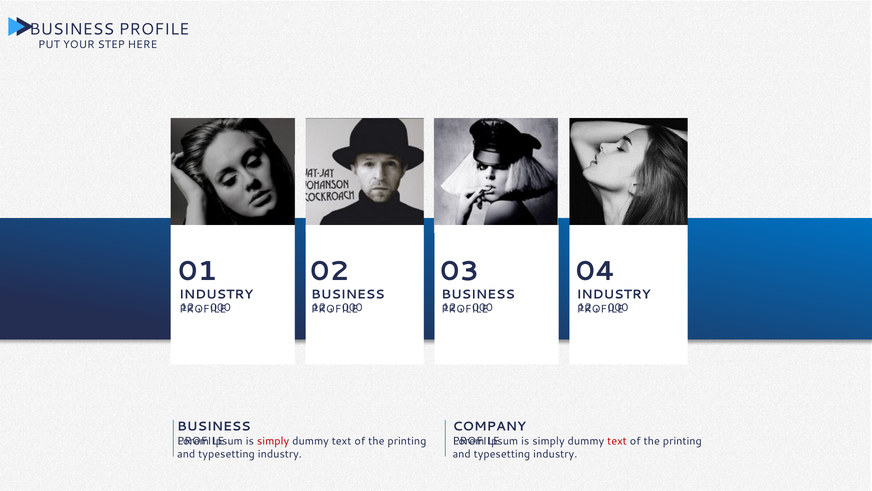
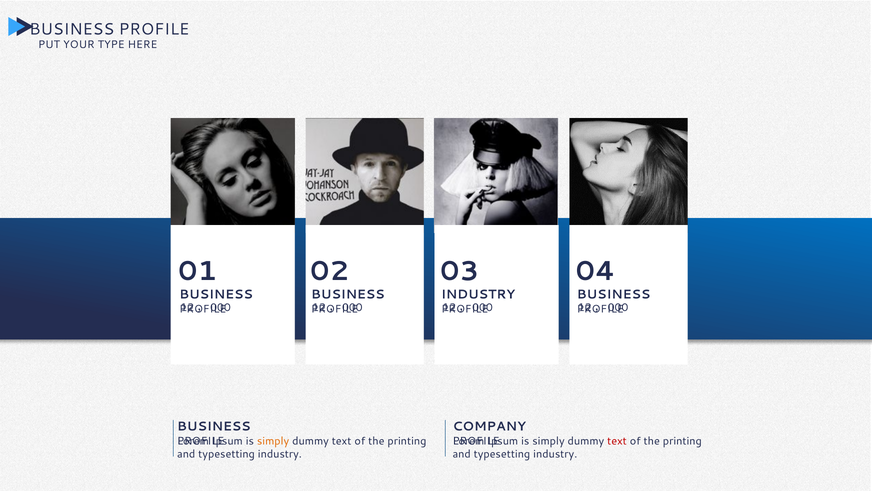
STEP: STEP -> TYPE
INDUSTRY at (216, 294): INDUSTRY -> BUSINESS
BUSINESS at (478, 294): BUSINESS -> INDUSTRY
INDUSTRY at (614, 294): INDUSTRY -> BUSINESS
simply at (273, 441) colour: red -> orange
